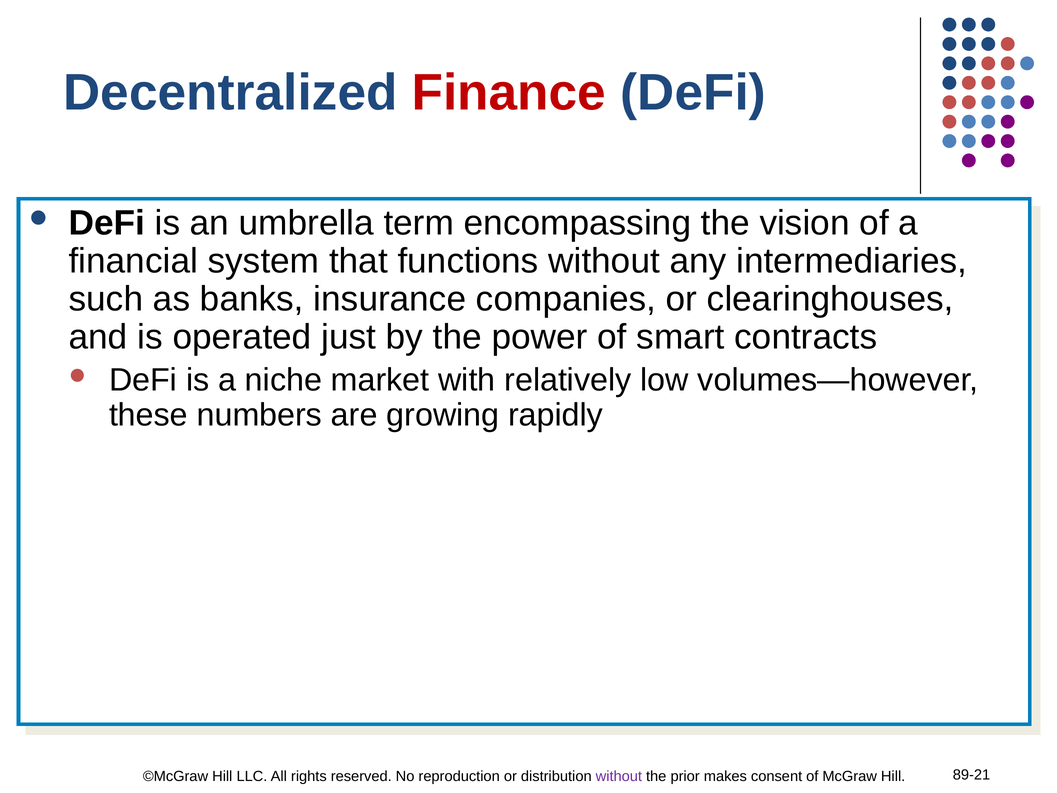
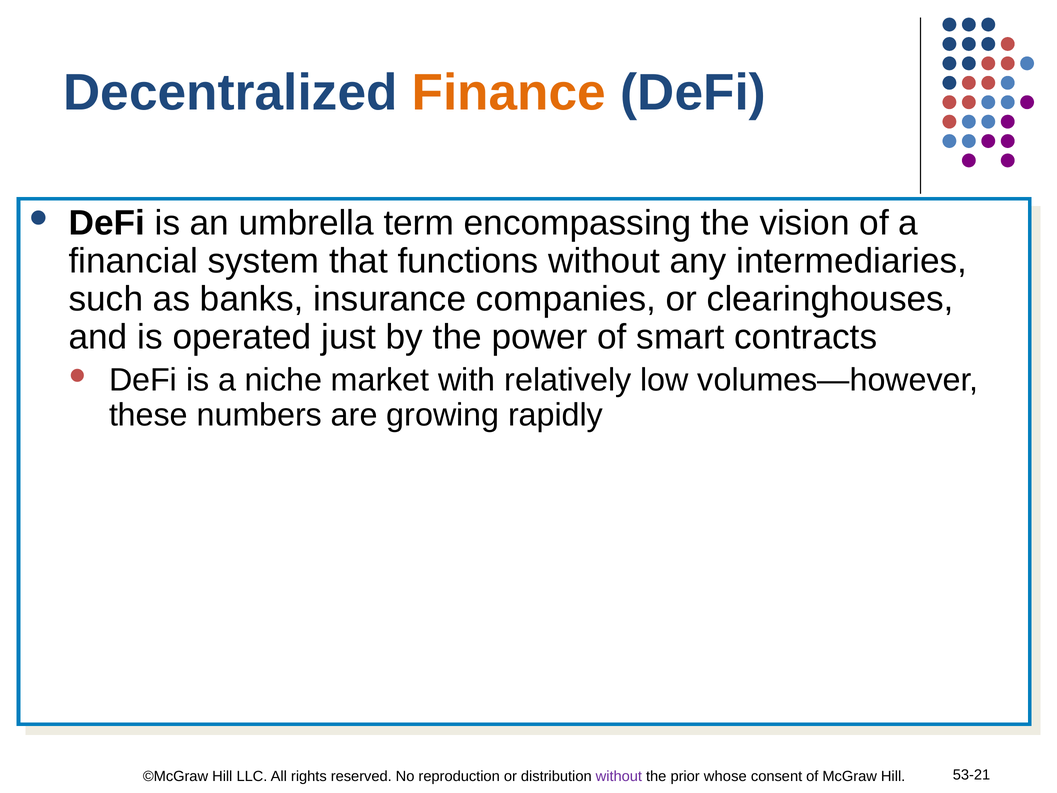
Finance colour: red -> orange
makes: makes -> whose
89-21: 89-21 -> 53-21
